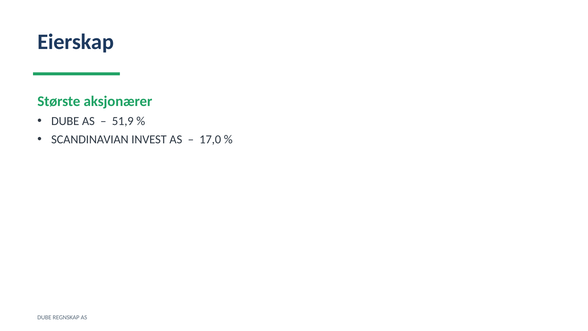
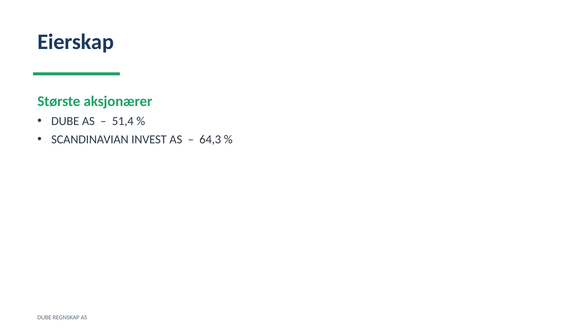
51,9: 51,9 -> 51,4
17,0: 17,0 -> 64,3
